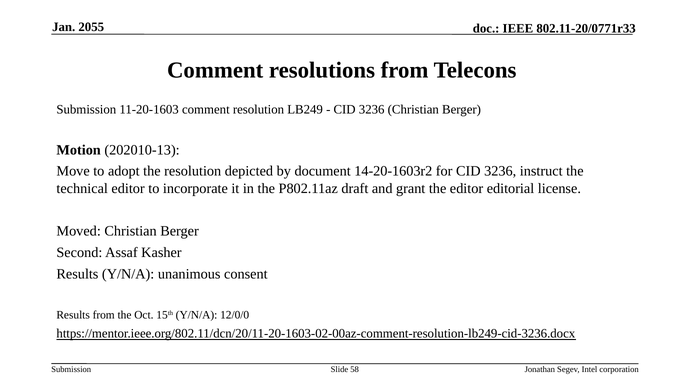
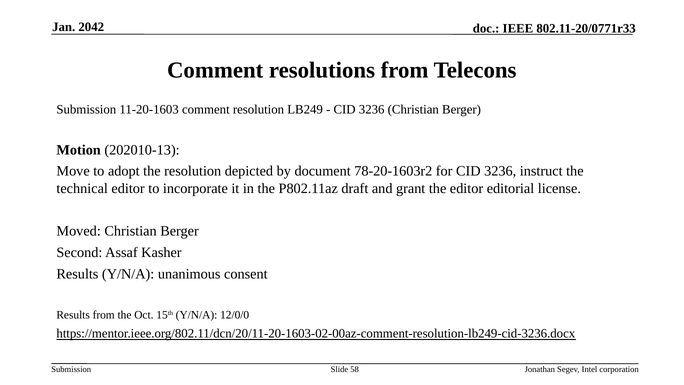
2055: 2055 -> 2042
14-20-1603r2: 14-20-1603r2 -> 78-20-1603r2
